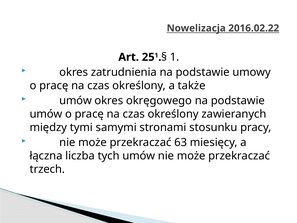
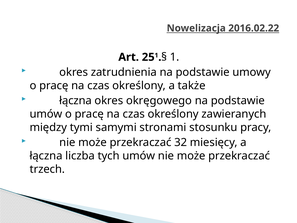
umów at (76, 100): umów -> łączna
63: 63 -> 32
